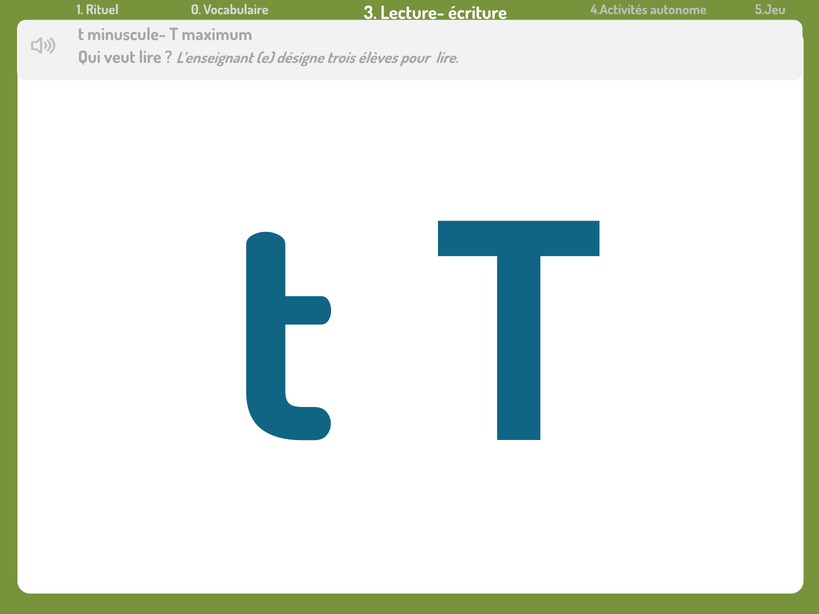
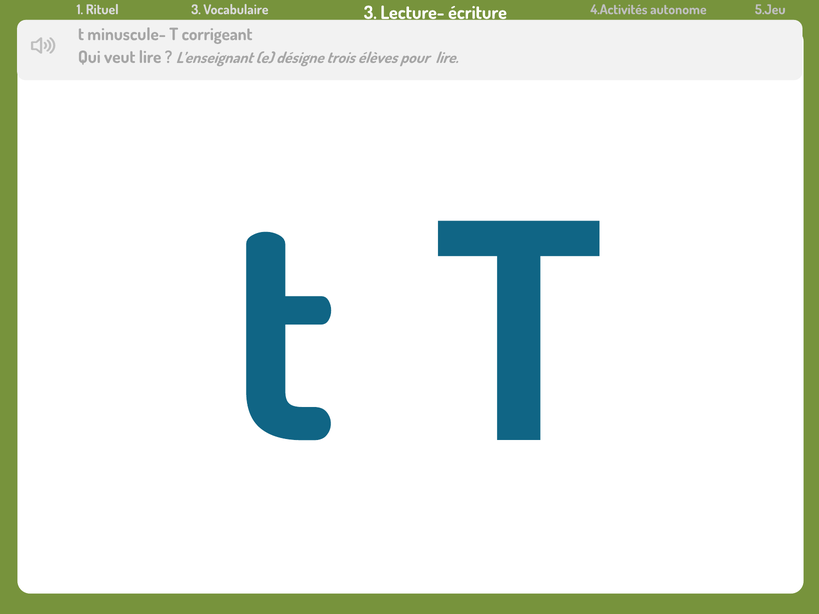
Rituel 0: 0 -> 3
maximum: maximum -> corrigeant
